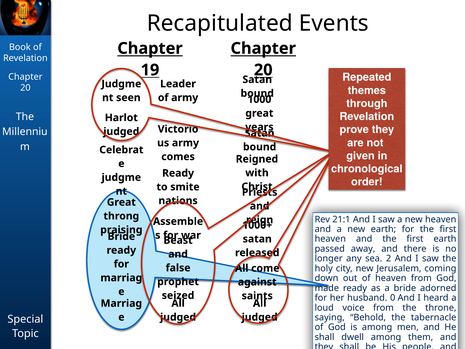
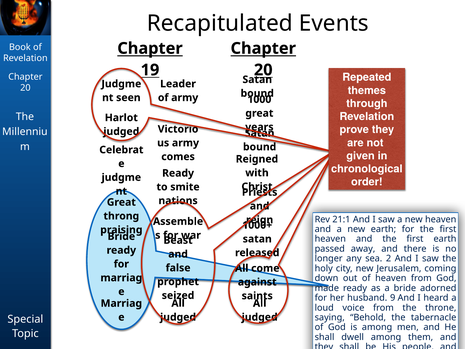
0: 0 -> 9
